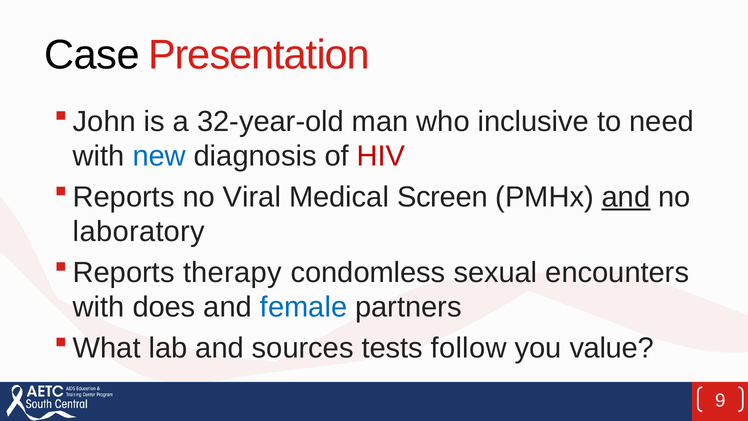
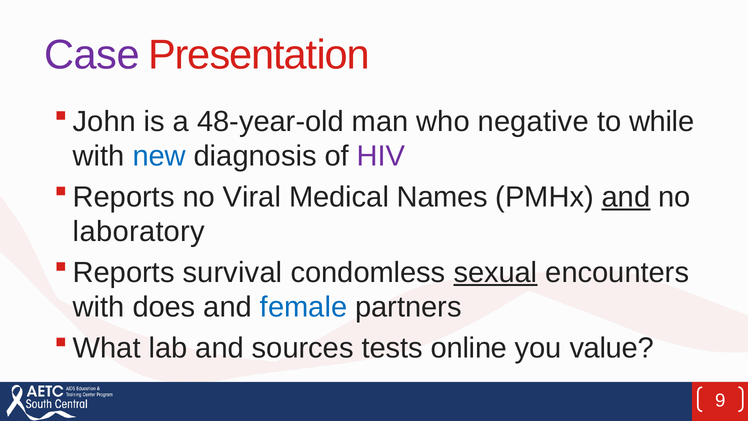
Case colour: black -> purple
32-year-old: 32-year-old -> 48-year-old
inclusive: inclusive -> negative
need: need -> while
HIV colour: red -> purple
Screen: Screen -> Names
therapy: therapy -> survival
sexual underline: none -> present
follow: follow -> online
